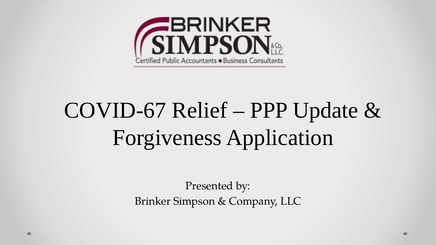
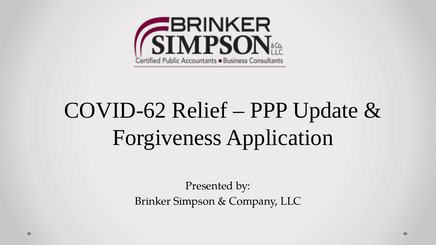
COVID-67: COVID-67 -> COVID-62
